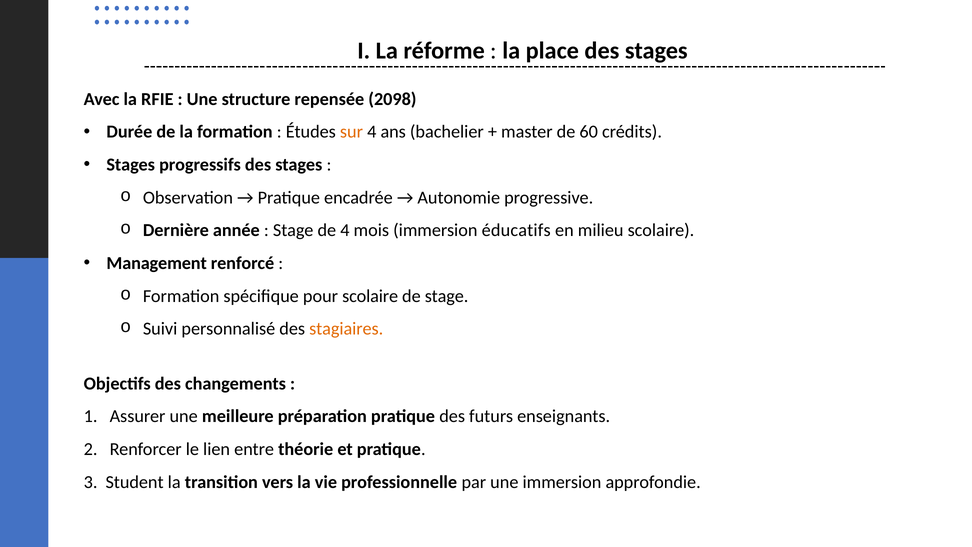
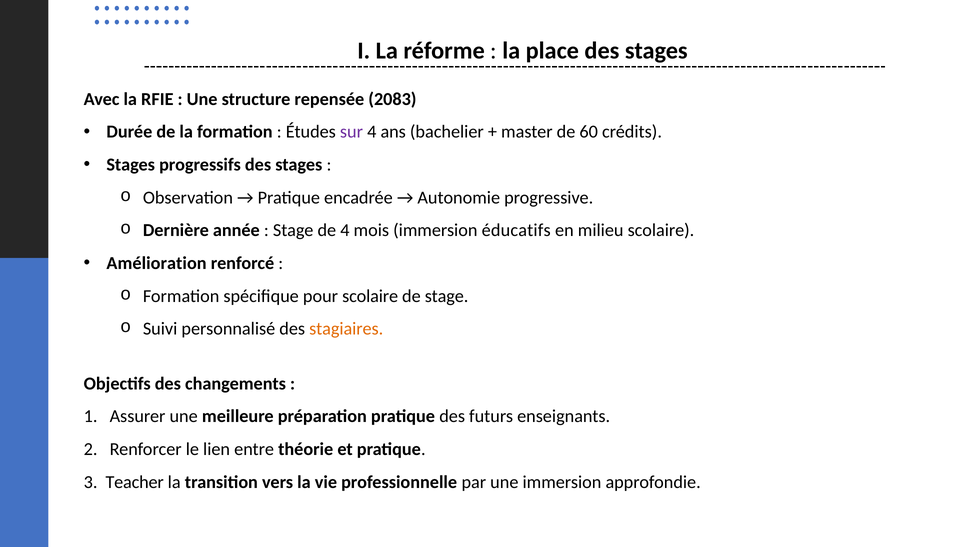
2098: 2098 -> 2083
sur colour: orange -> purple
Management: Management -> Amélioration
Student: Student -> Teacher
